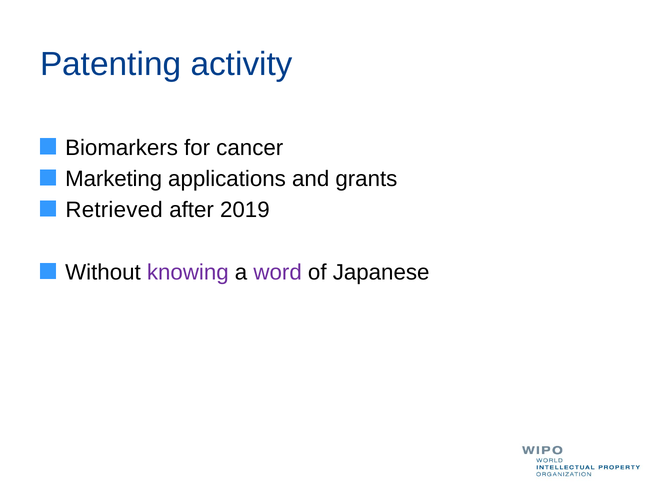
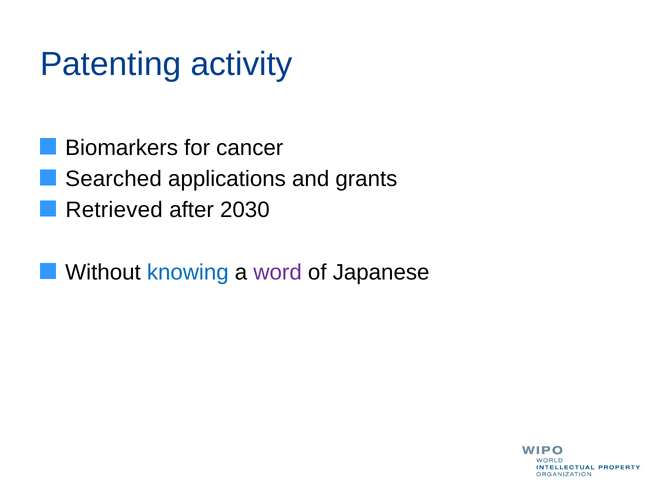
Marketing: Marketing -> Searched
2019: 2019 -> 2030
knowing colour: purple -> blue
